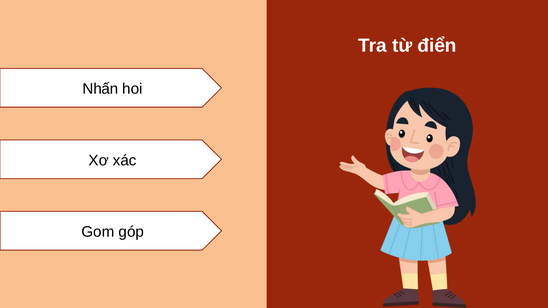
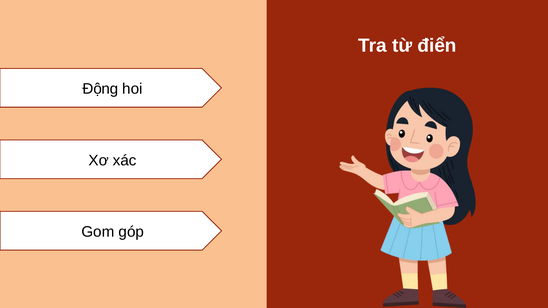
Nhấn: Nhấn -> Động
